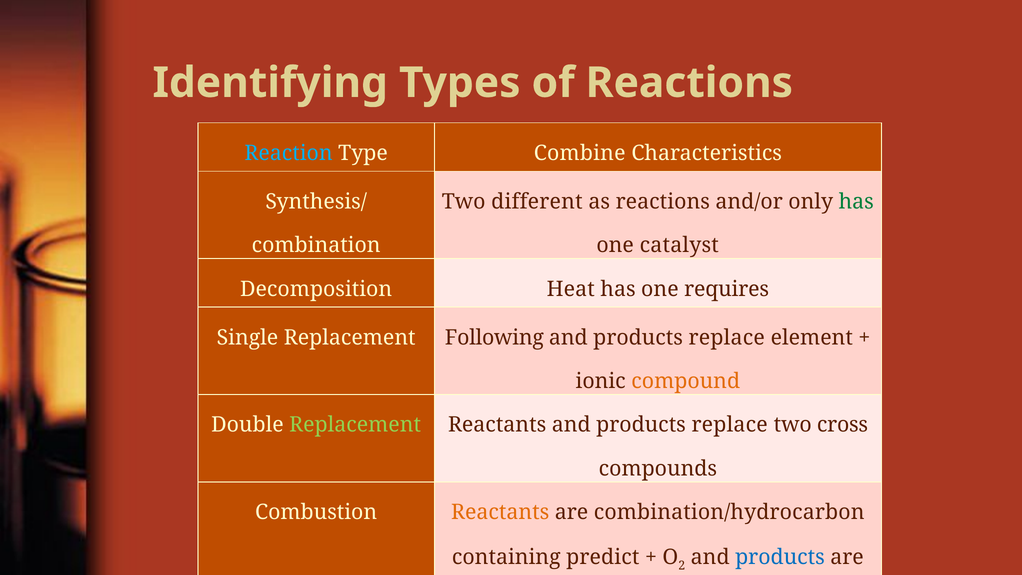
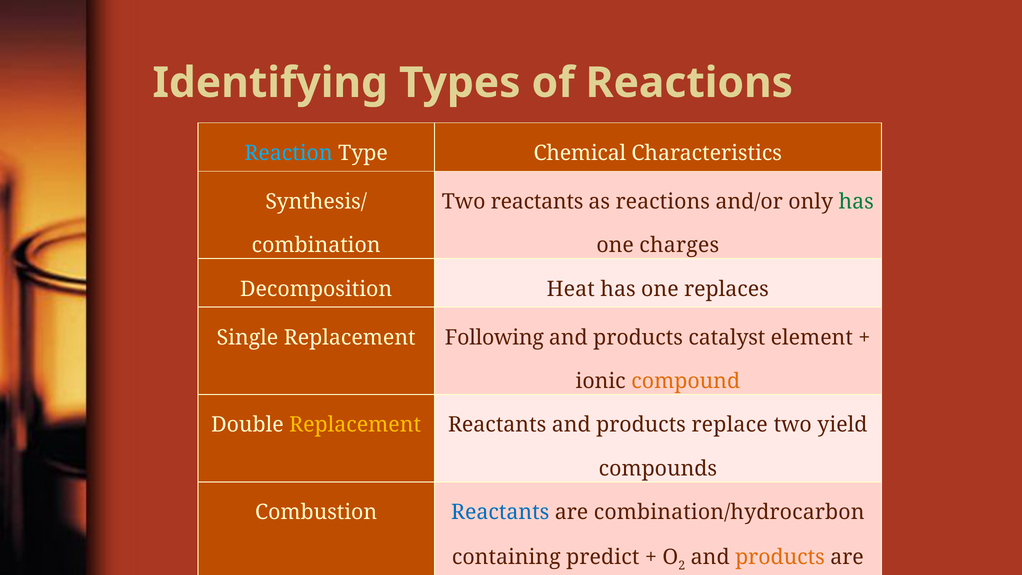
Combine: Combine -> Chemical
Two different: different -> reactants
catalyst: catalyst -> charges
requires: requires -> replaces
replace at (727, 337): replace -> catalyst
Replacement at (355, 425) colour: light green -> yellow
cross: cross -> yield
Reactants at (500, 512) colour: orange -> blue
products at (780, 557) colour: blue -> orange
